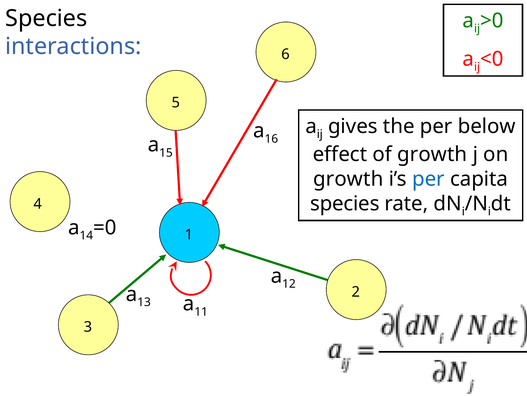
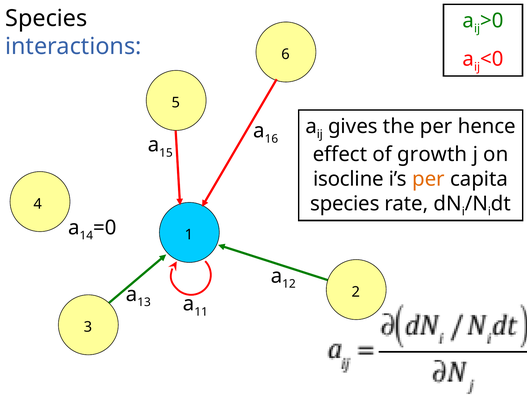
below: below -> hence
growth at (348, 179): growth -> isocline
per at (428, 179) colour: blue -> orange
